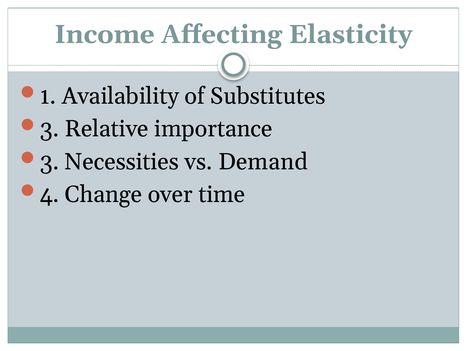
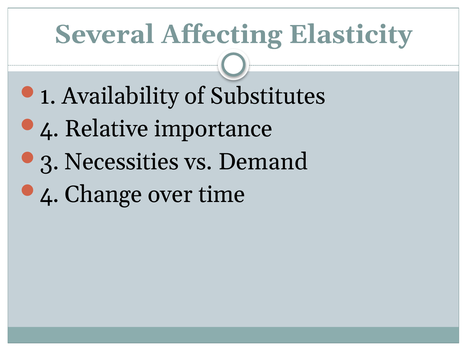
Income: Income -> Several
3 at (49, 129): 3 -> 4
